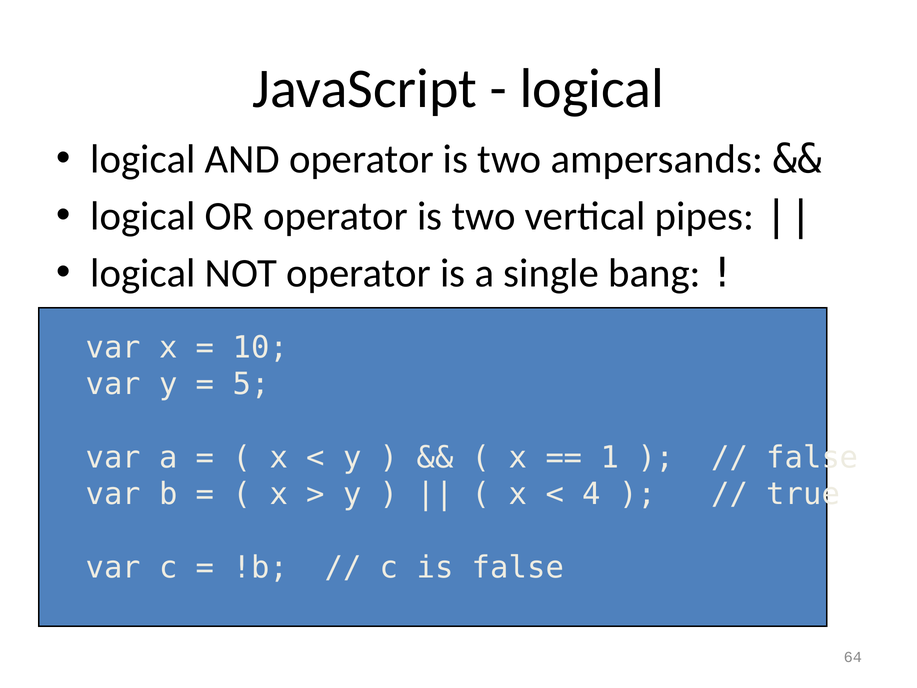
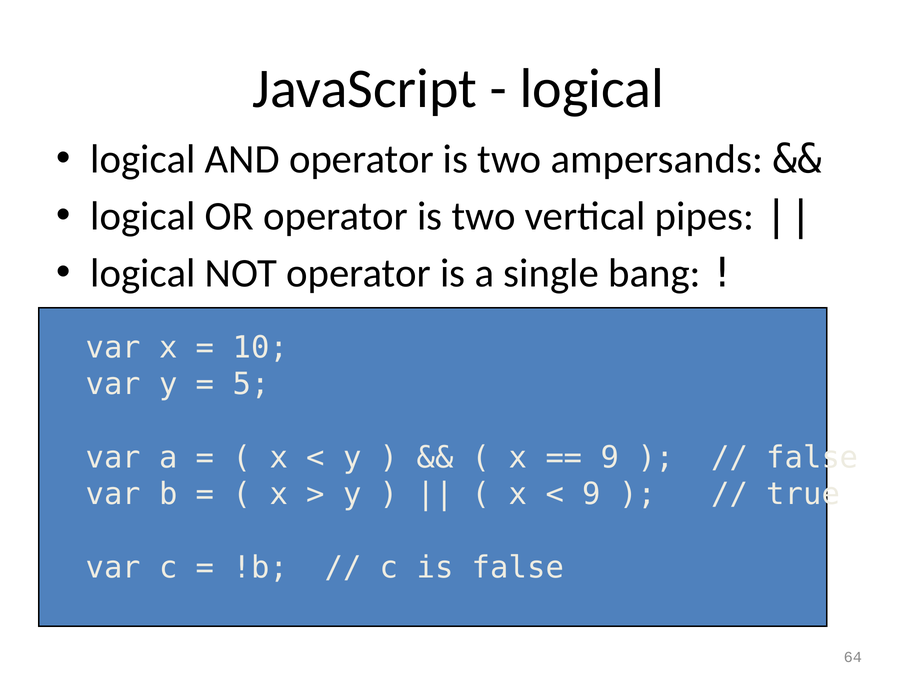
1 at (610, 457): 1 -> 9
4 at (592, 494): 4 -> 9
